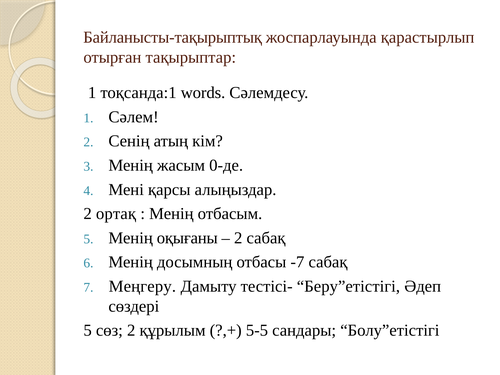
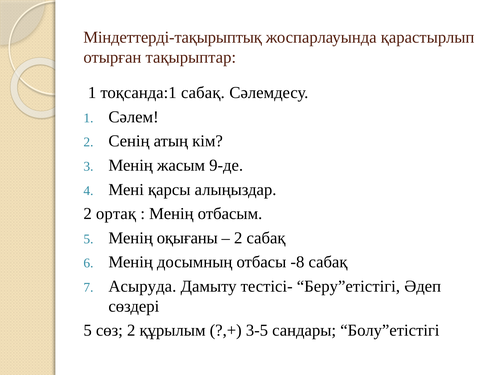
Байланысты-тақырыптық: Байланысты-тақырыптық -> Міндеттерді-тақырыптық
тоқсанда:1 words: words -> сабақ
0-де: 0-де -> 9-де
-7: -7 -> -8
Меңгеру: Меңгеру -> Асыруда
5-5: 5-5 -> 3-5
